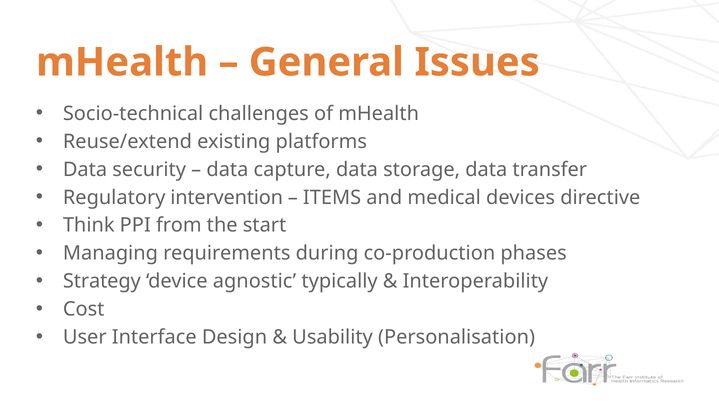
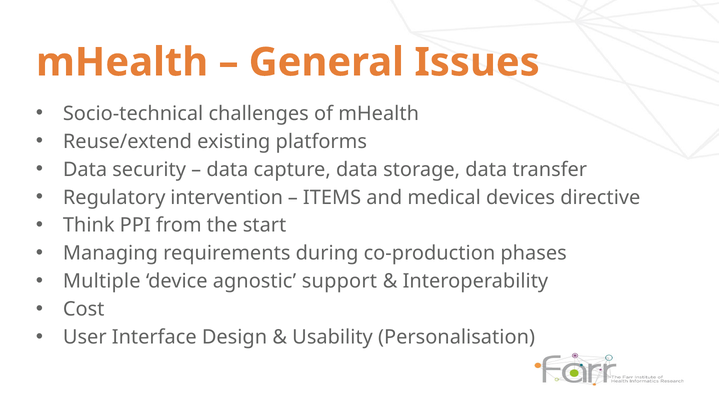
Strategy: Strategy -> Multiple
typically: typically -> support
